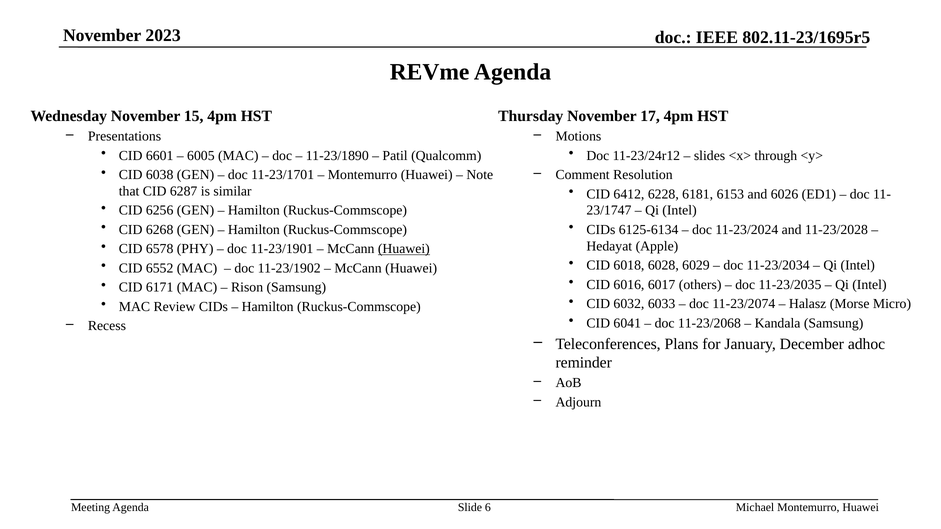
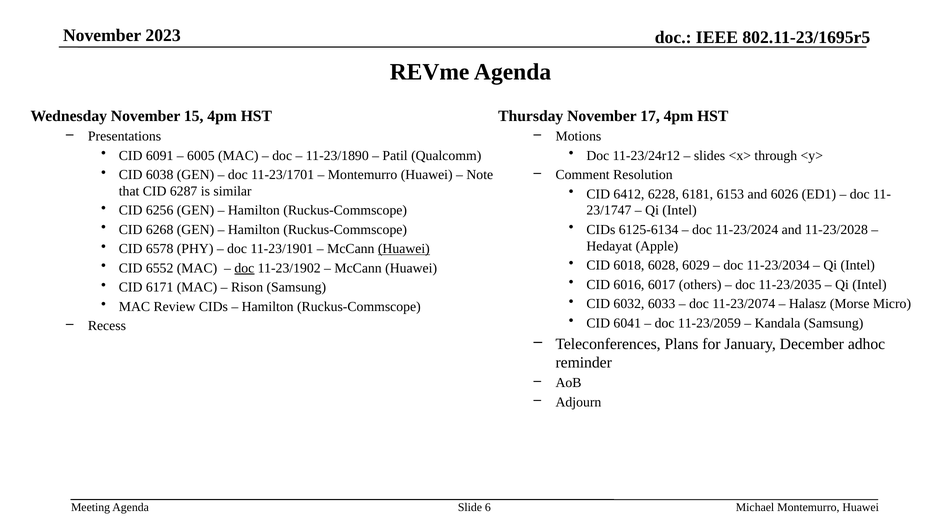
6601: 6601 -> 6091
doc at (244, 268) underline: none -> present
11-23/2068: 11-23/2068 -> 11-23/2059
